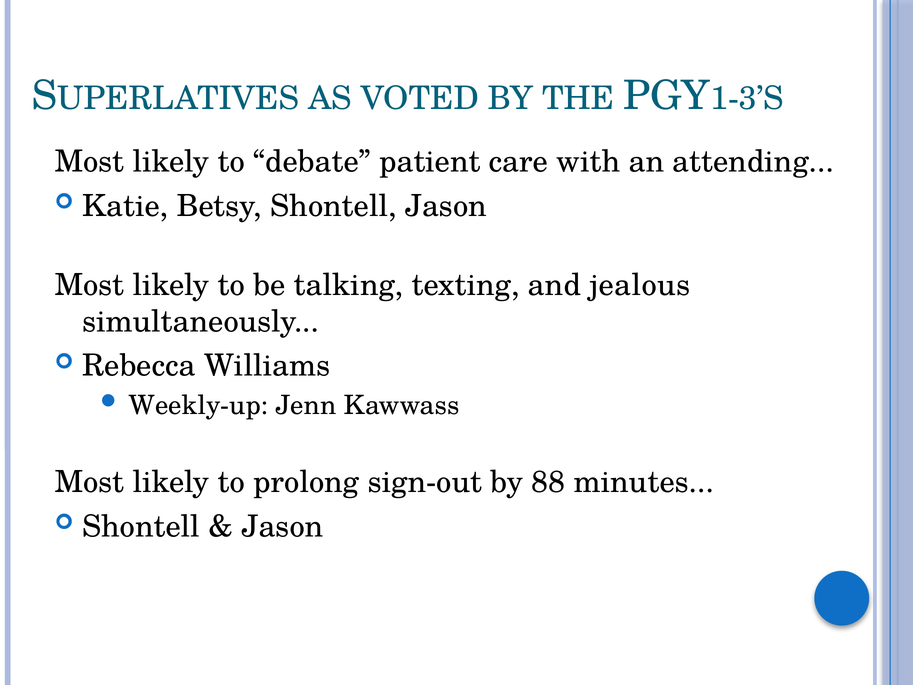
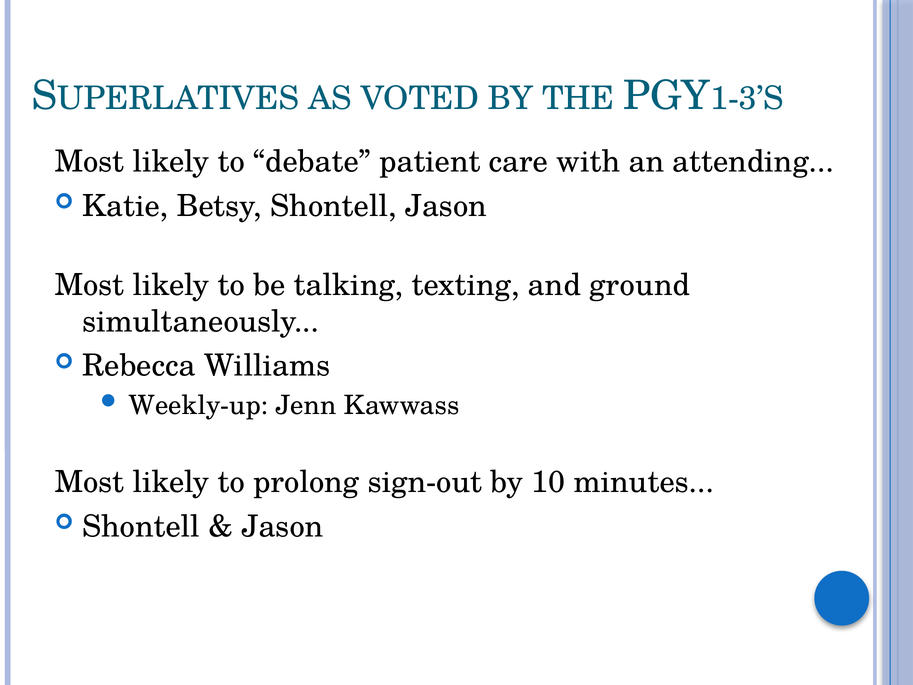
jealous: jealous -> ground
88: 88 -> 10
